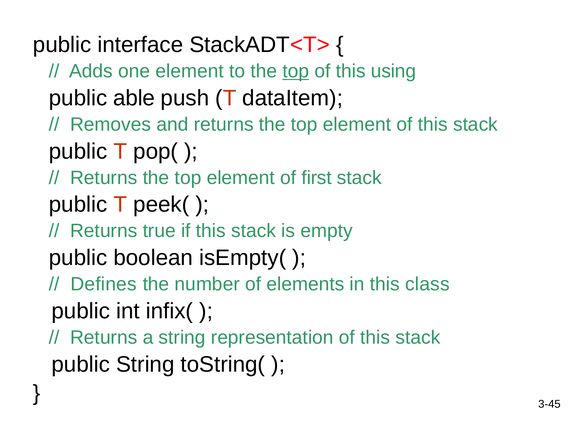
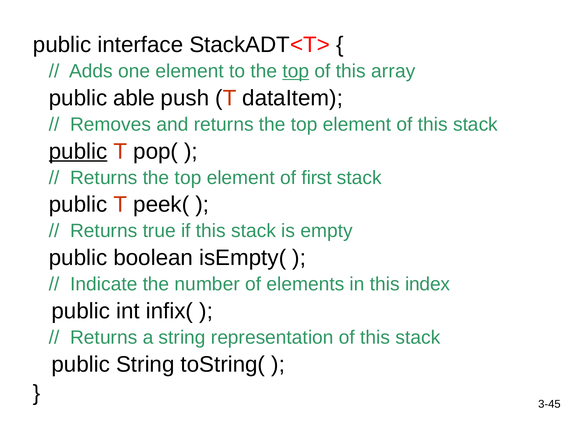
using: using -> array
public at (78, 151) underline: none -> present
Defines: Defines -> Indicate
class: class -> index
